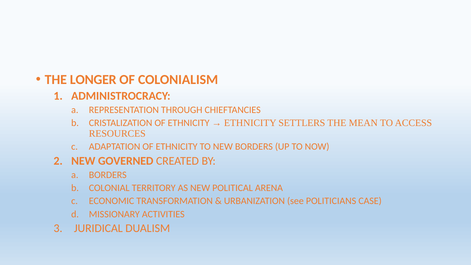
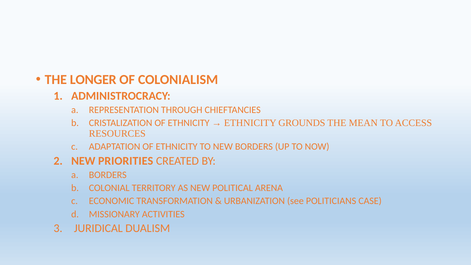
SETTLERS: SETTLERS -> GROUNDS
GOVERNED: GOVERNED -> PRIORITIES
